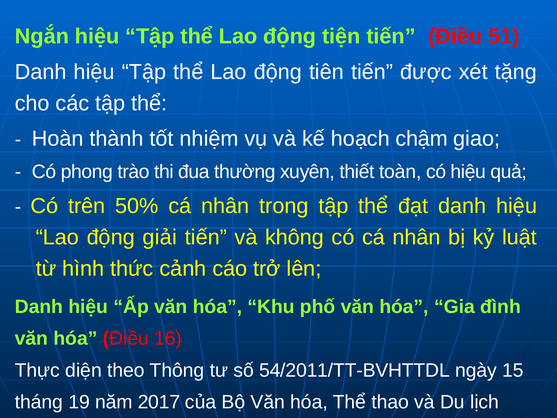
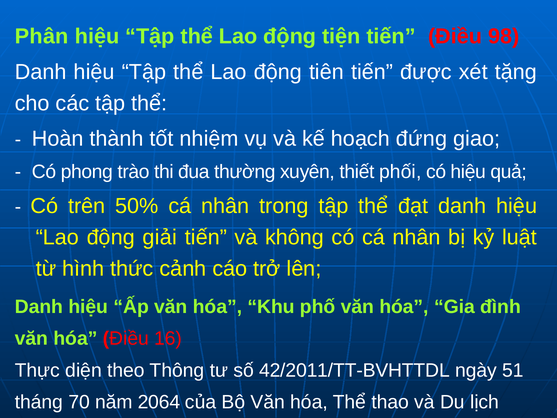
Ngắn: Ngắn -> Phân
51: 51 -> 98
chậm: chậm -> đứng
toàn: toàn -> phối
54/2011/TT-BVHTTDL: 54/2011/TT-BVHTTDL -> 42/2011/TT-BVHTTDL
15: 15 -> 51
19: 19 -> 70
2017: 2017 -> 2064
